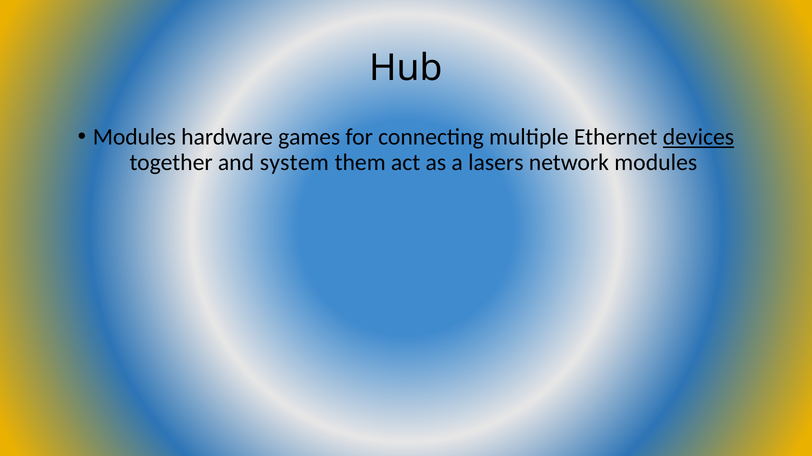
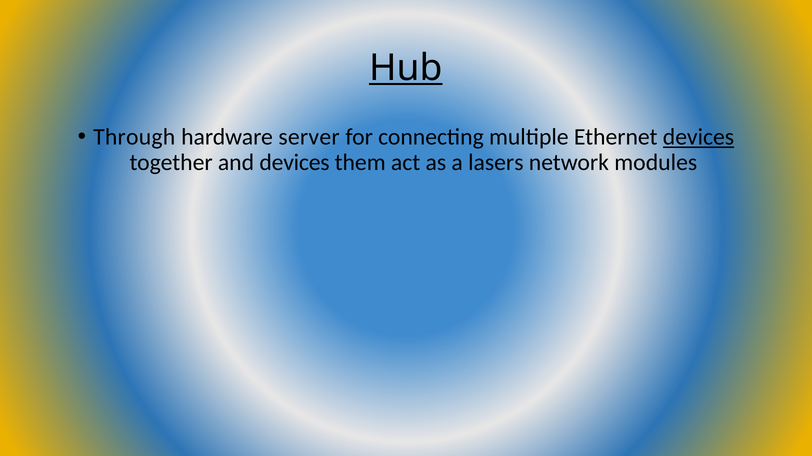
Hub underline: none -> present
Modules at (134, 137): Modules -> Through
games: games -> server
and system: system -> devices
